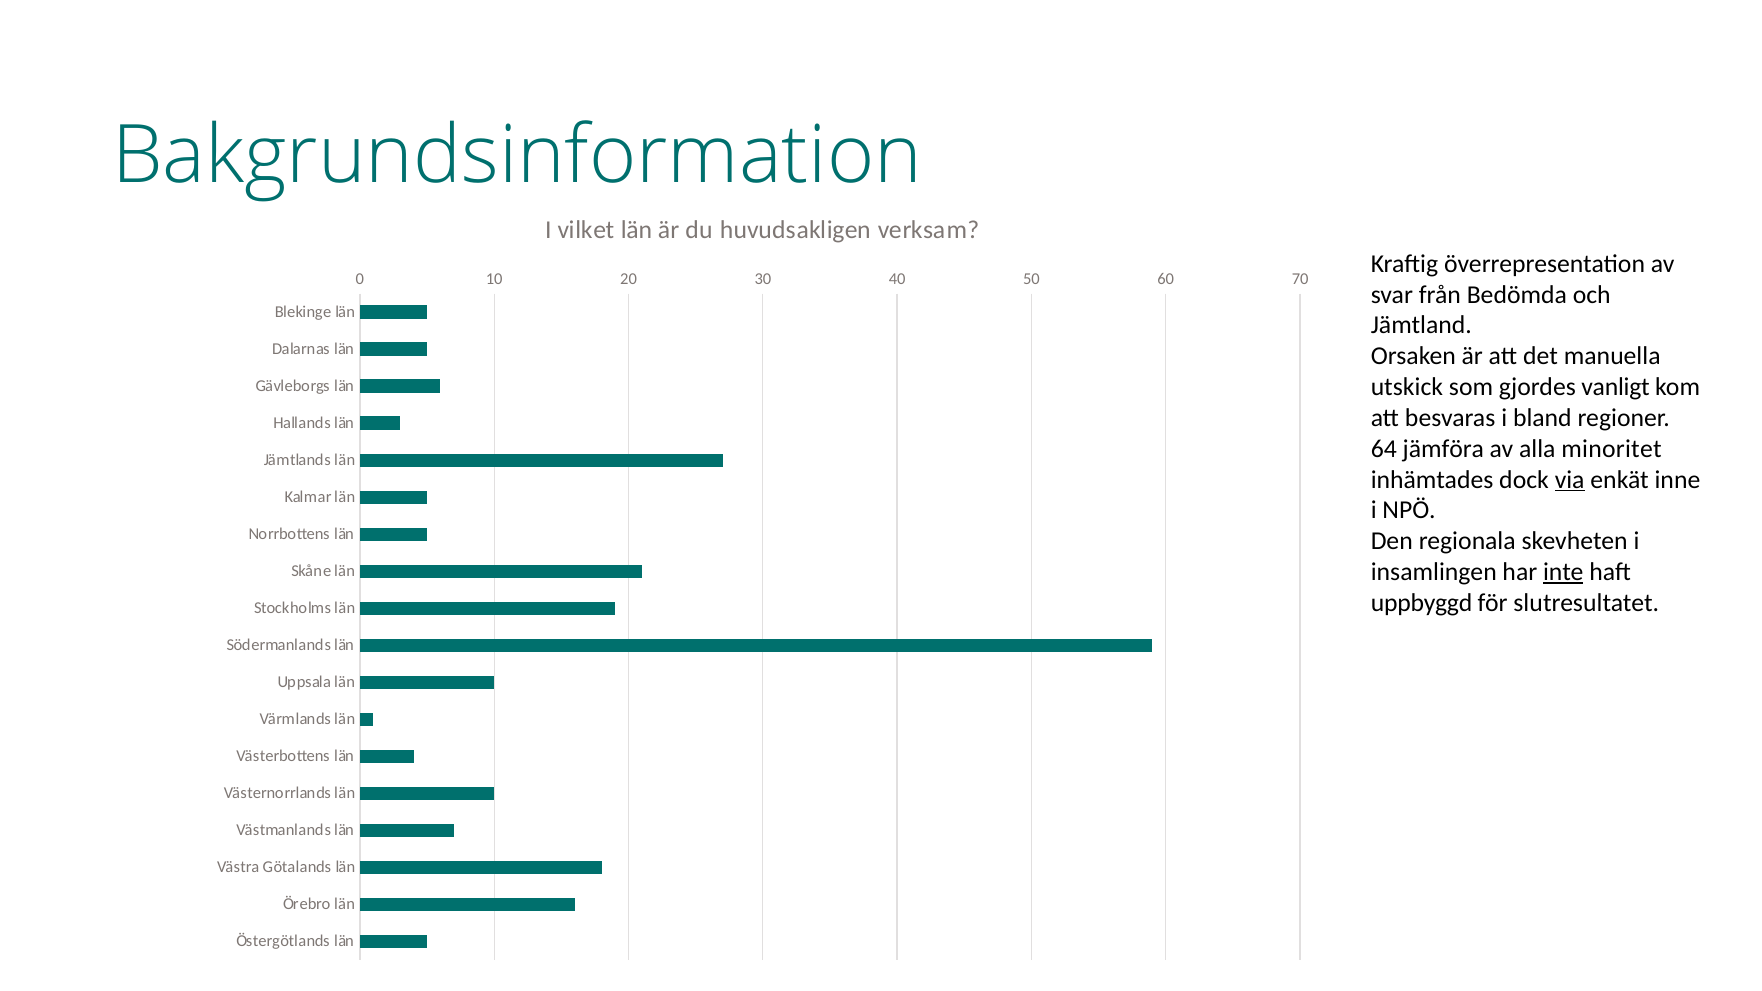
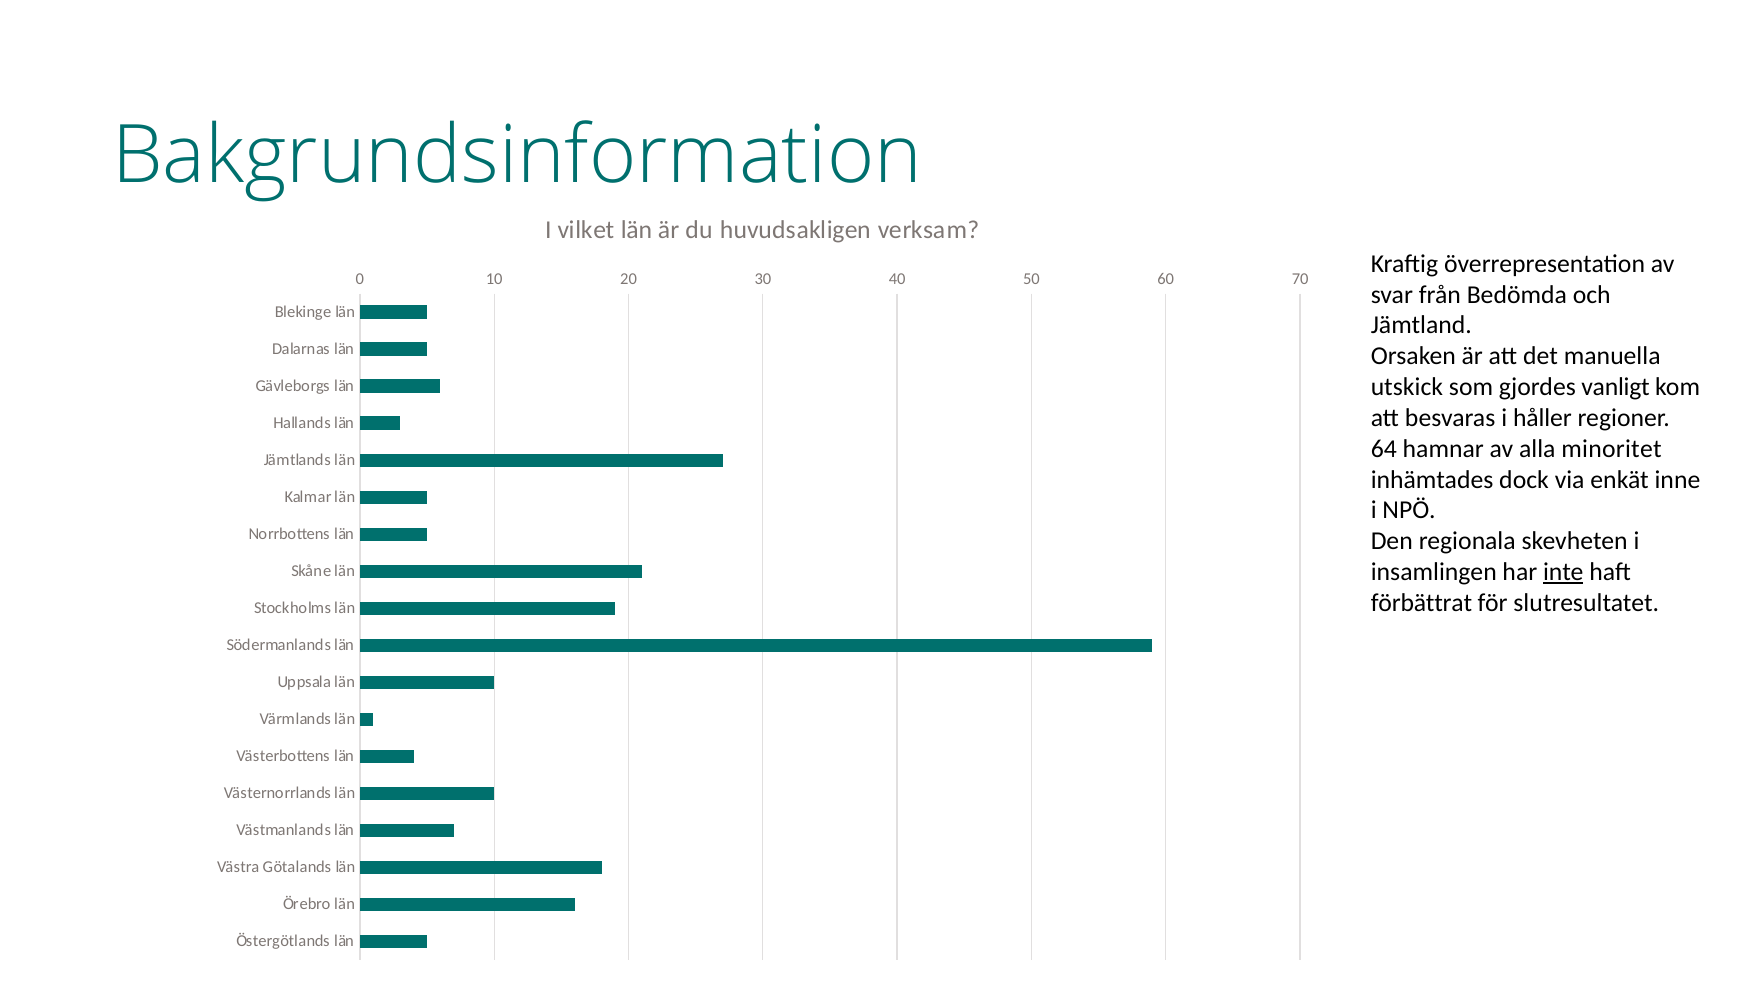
bland: bland -> håller
jämföra: jämföra -> hamnar
via underline: present -> none
uppbyggd: uppbyggd -> förbättrat
